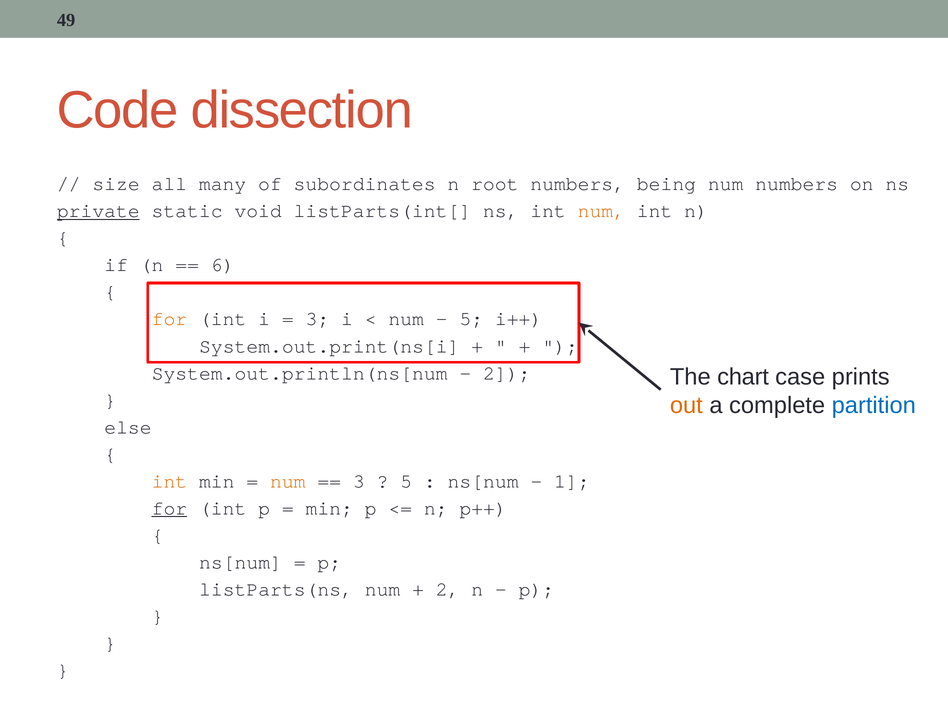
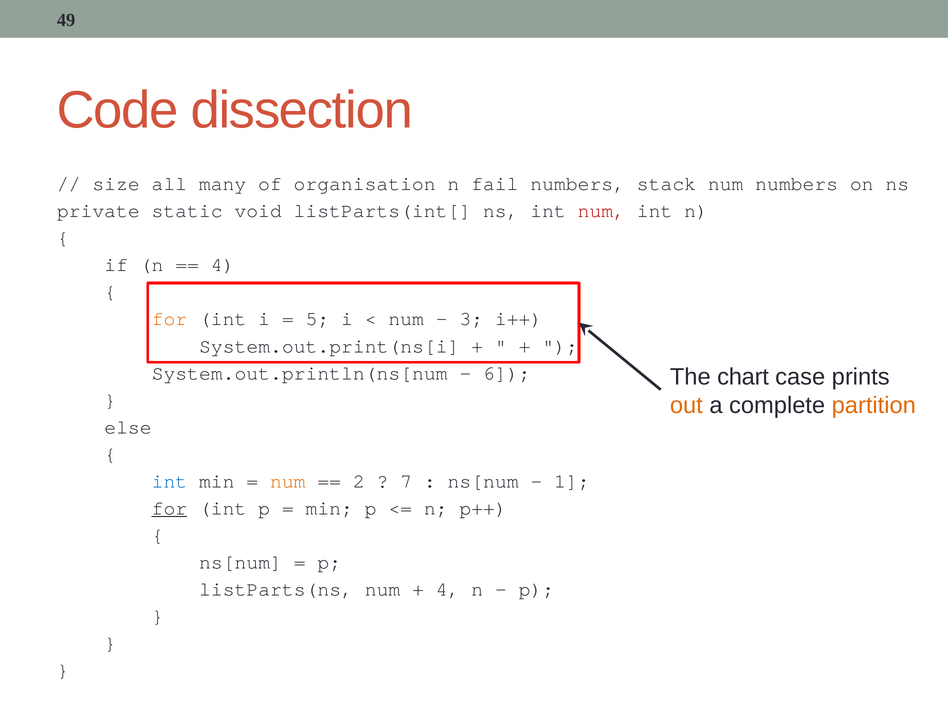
subordinates: subordinates -> organisation
root: root -> fail
being: being -> stack
private underline: present -> none
num at (601, 211) colour: orange -> red
6 at (223, 265): 6 -> 4
3 at (317, 319): 3 -> 5
5 at (471, 319): 5 -> 3
2 at (507, 373): 2 -> 6
partition colour: blue -> orange
int at (169, 481) colour: orange -> blue
3 at (359, 481): 3 -> 2
5 at (406, 481): 5 -> 7
2 at (448, 589): 2 -> 4
